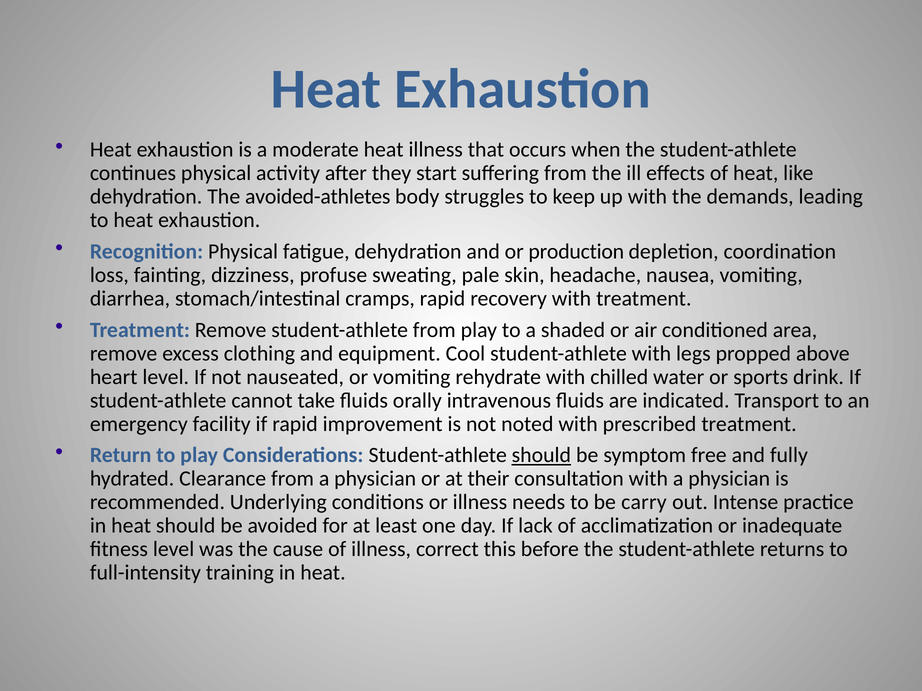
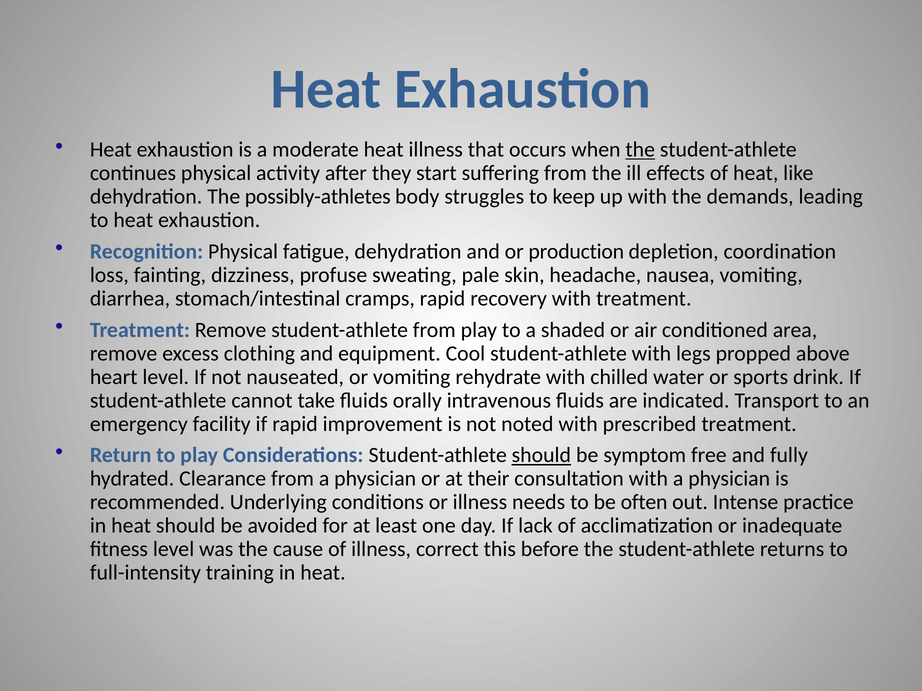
the at (640, 150) underline: none -> present
avoided-athletes: avoided-athletes -> possibly-athletes
carry: carry -> often
